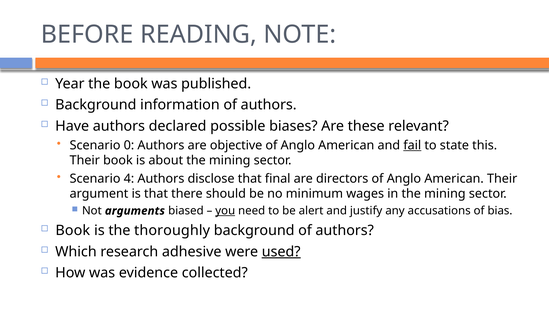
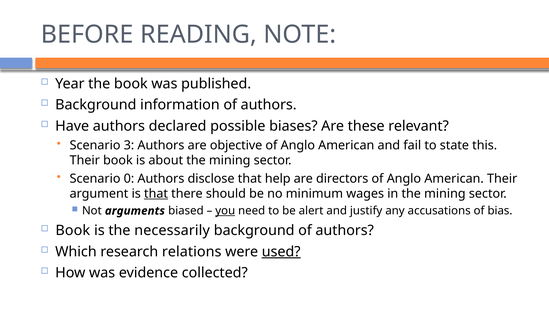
0: 0 -> 3
fail underline: present -> none
4: 4 -> 0
final: final -> help
that at (156, 194) underline: none -> present
thoroughly: thoroughly -> necessarily
adhesive: adhesive -> relations
